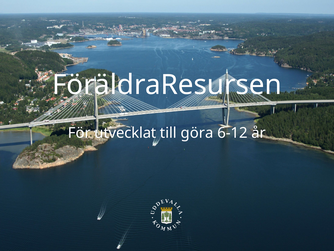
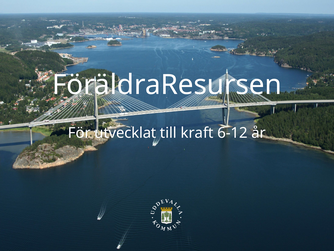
göra: göra -> kraft
